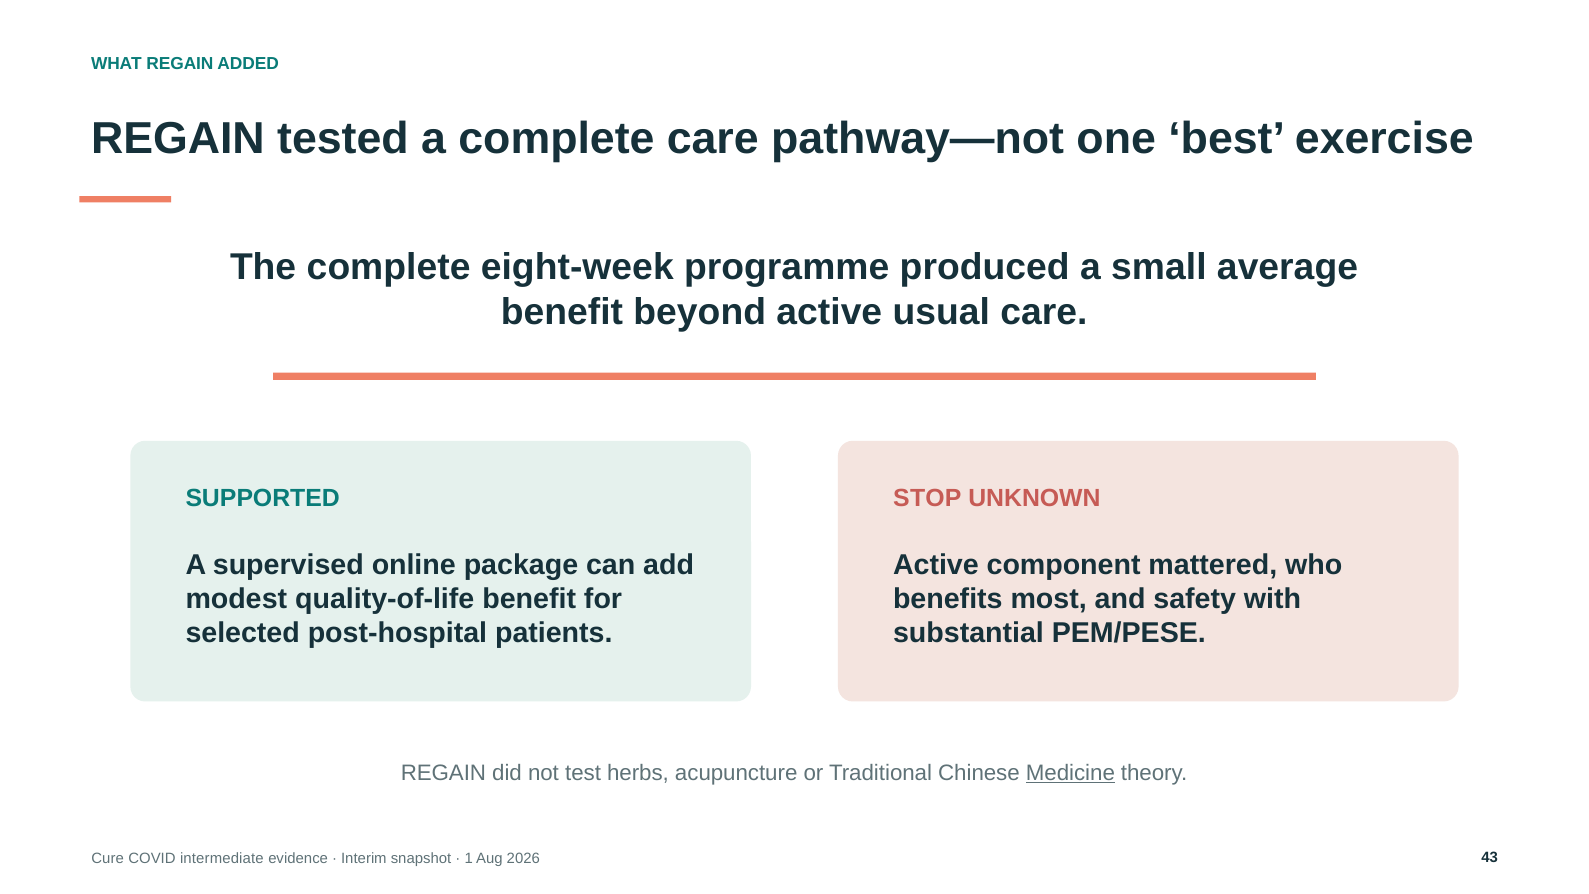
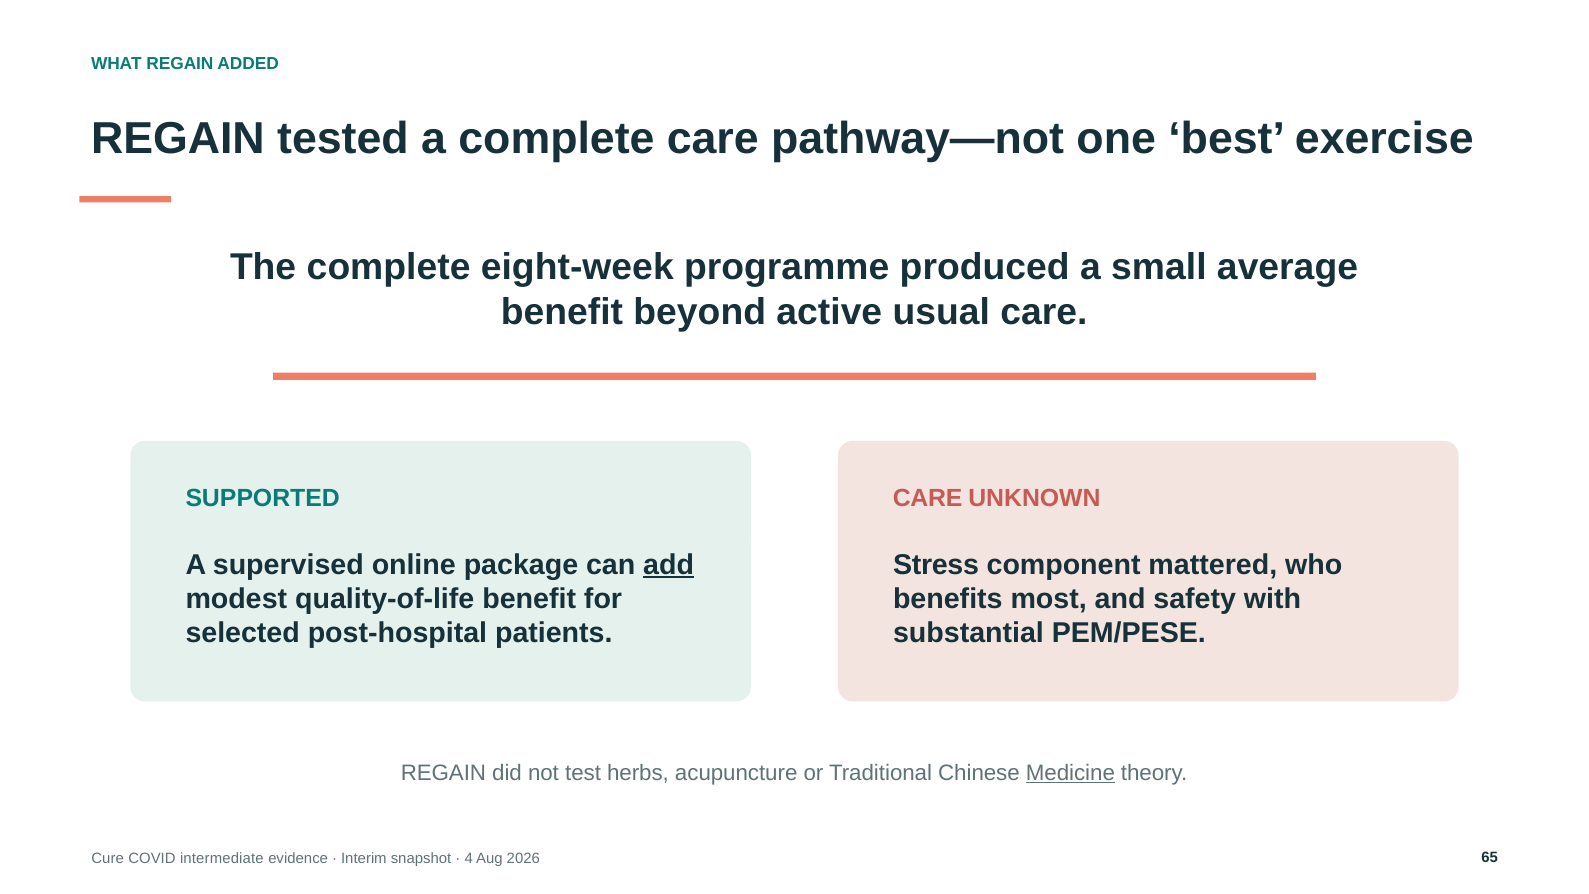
STOP at (927, 498): STOP -> CARE
add underline: none -> present
Active at (936, 565): Active -> Stress
1: 1 -> 4
43: 43 -> 65
